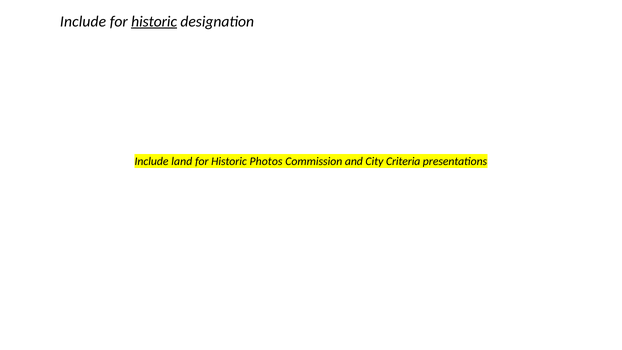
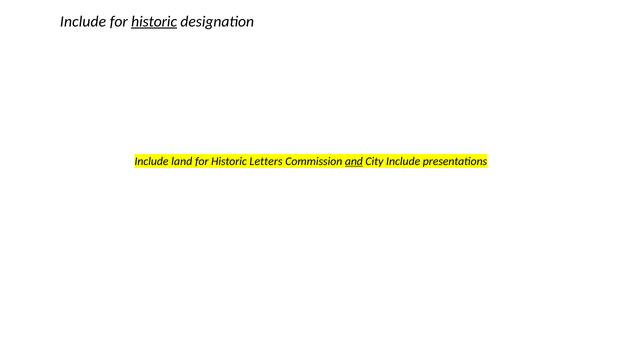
Photos: Photos -> Letters
and underline: none -> present
City Criteria: Criteria -> Include
